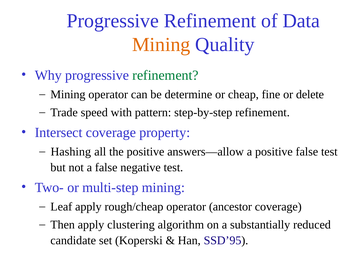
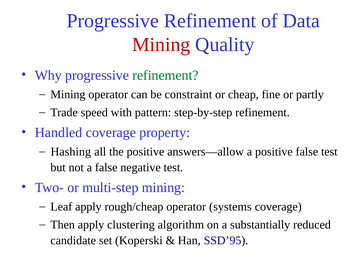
Mining at (161, 45) colour: orange -> red
determine: determine -> constraint
delete: delete -> partly
Intersect: Intersect -> Handled
ancestor: ancestor -> systems
